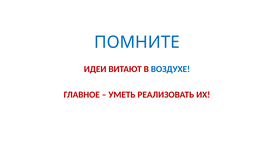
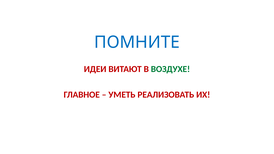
ВОЗДУХЕ colour: blue -> green
